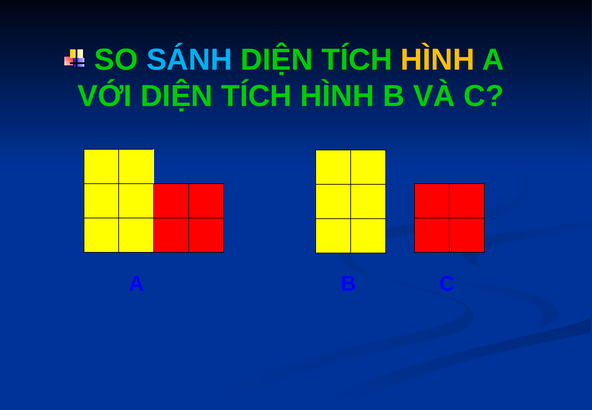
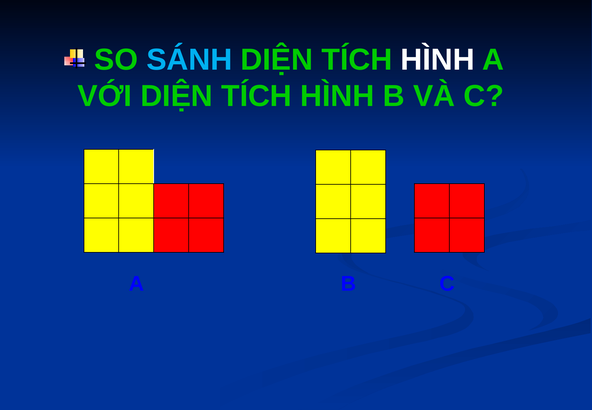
HÌNH at (438, 60) colour: yellow -> white
